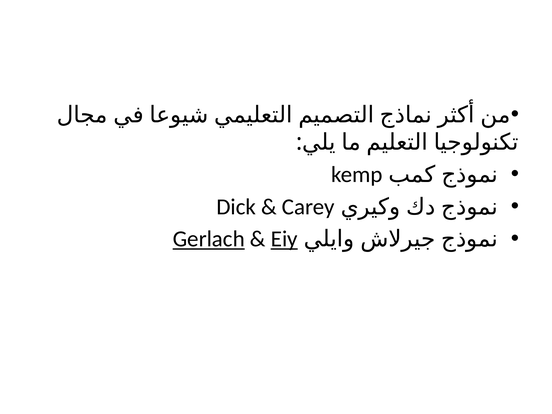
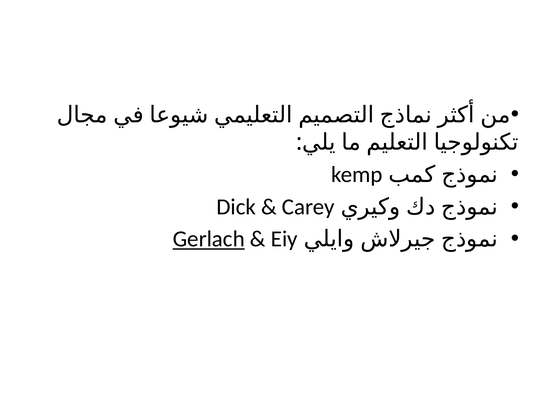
Eiy underline: present -> none
